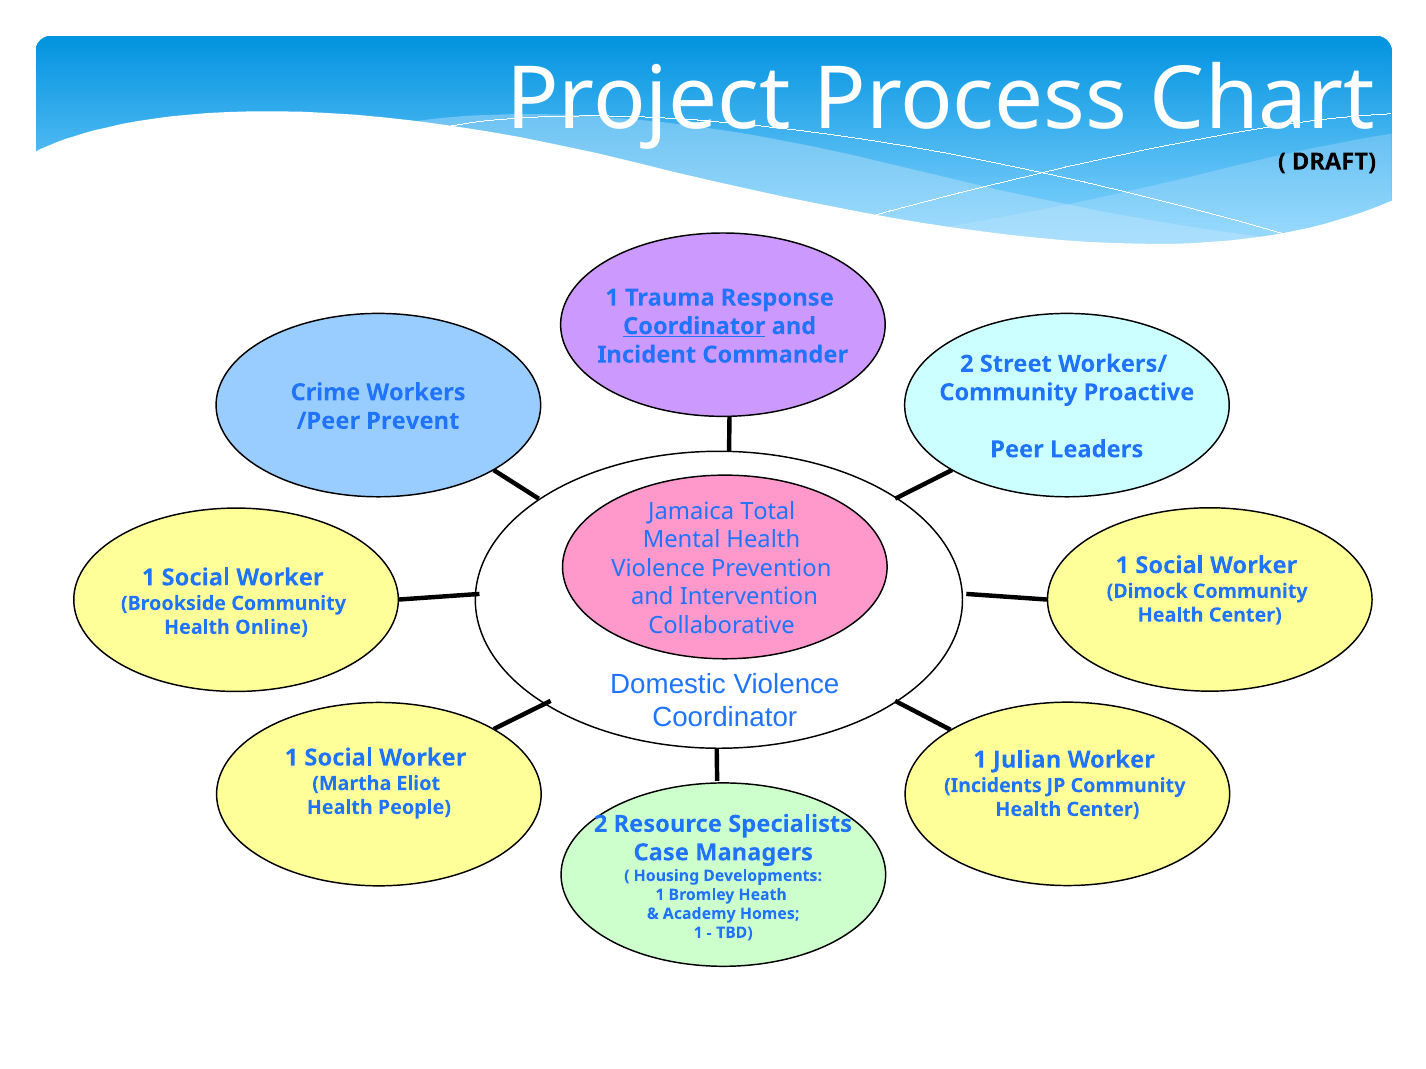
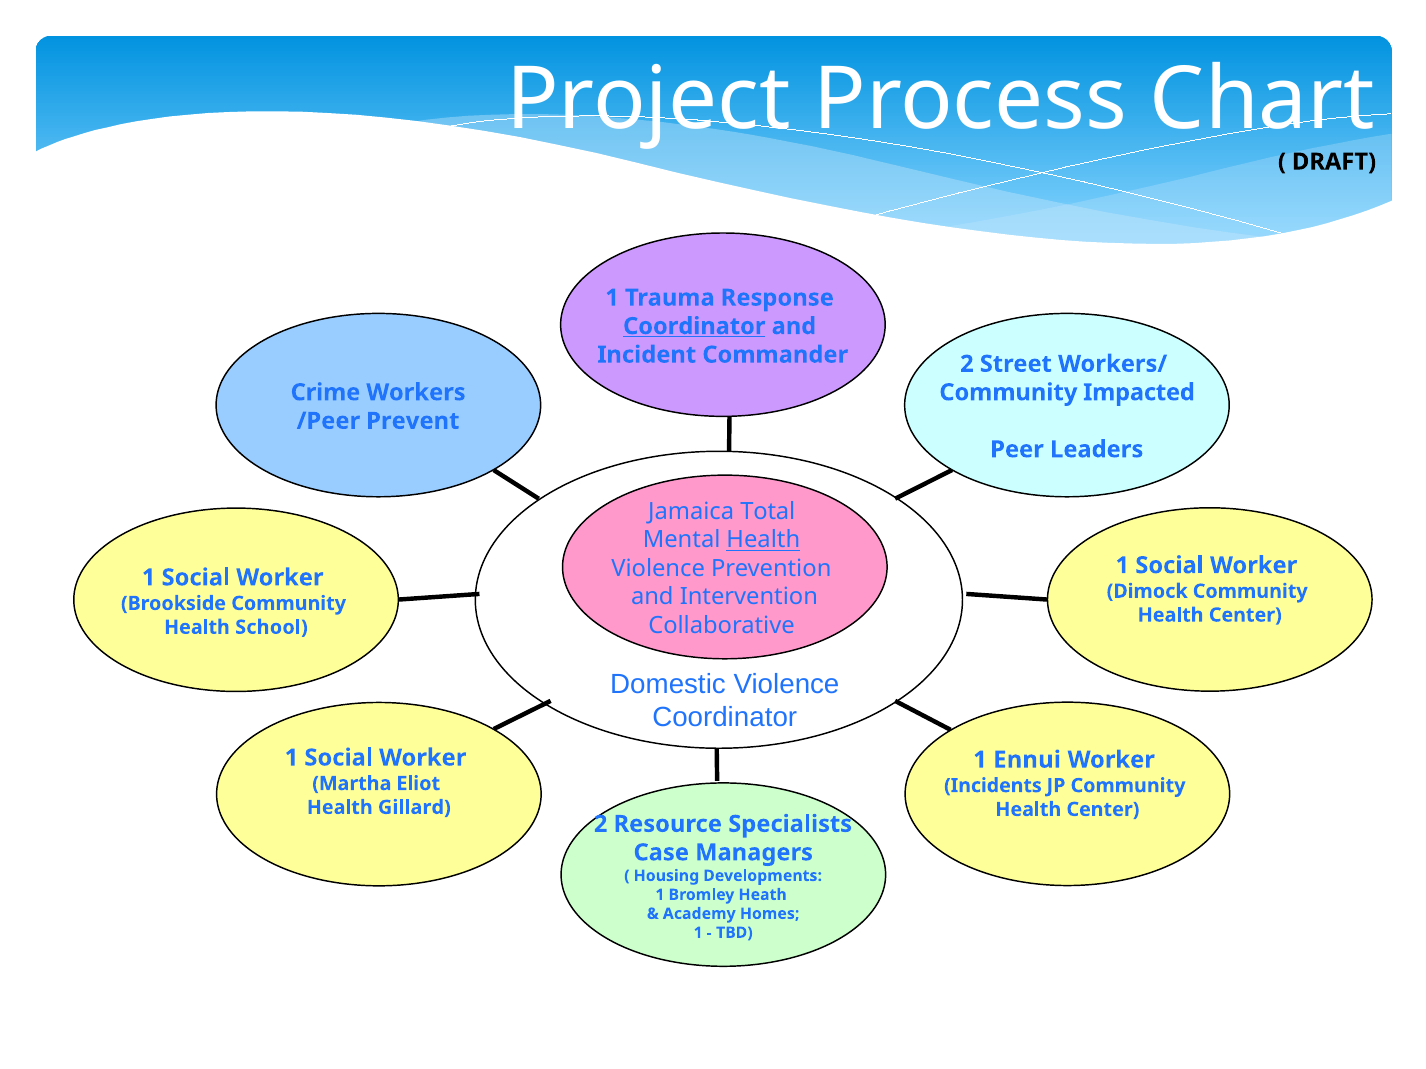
Proactive: Proactive -> Impacted
Health at (763, 540) underline: none -> present
Online: Online -> School
Julian: Julian -> Ennui
People: People -> Gillard
